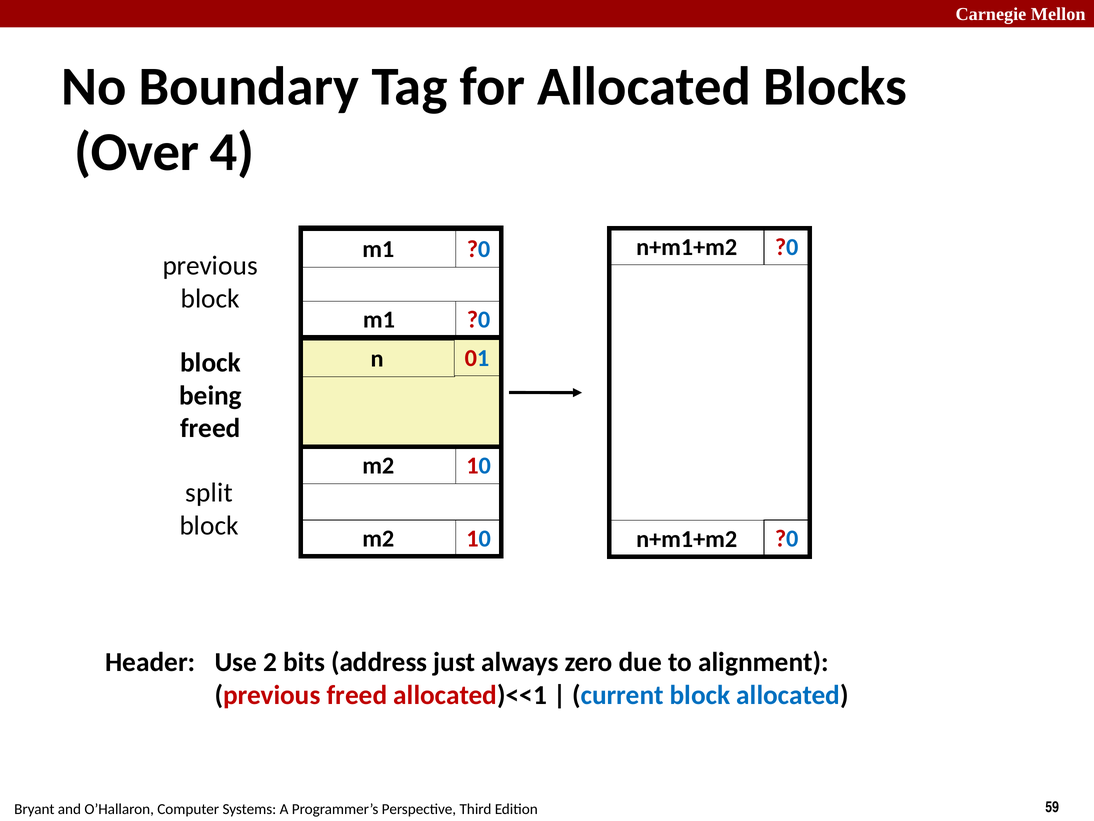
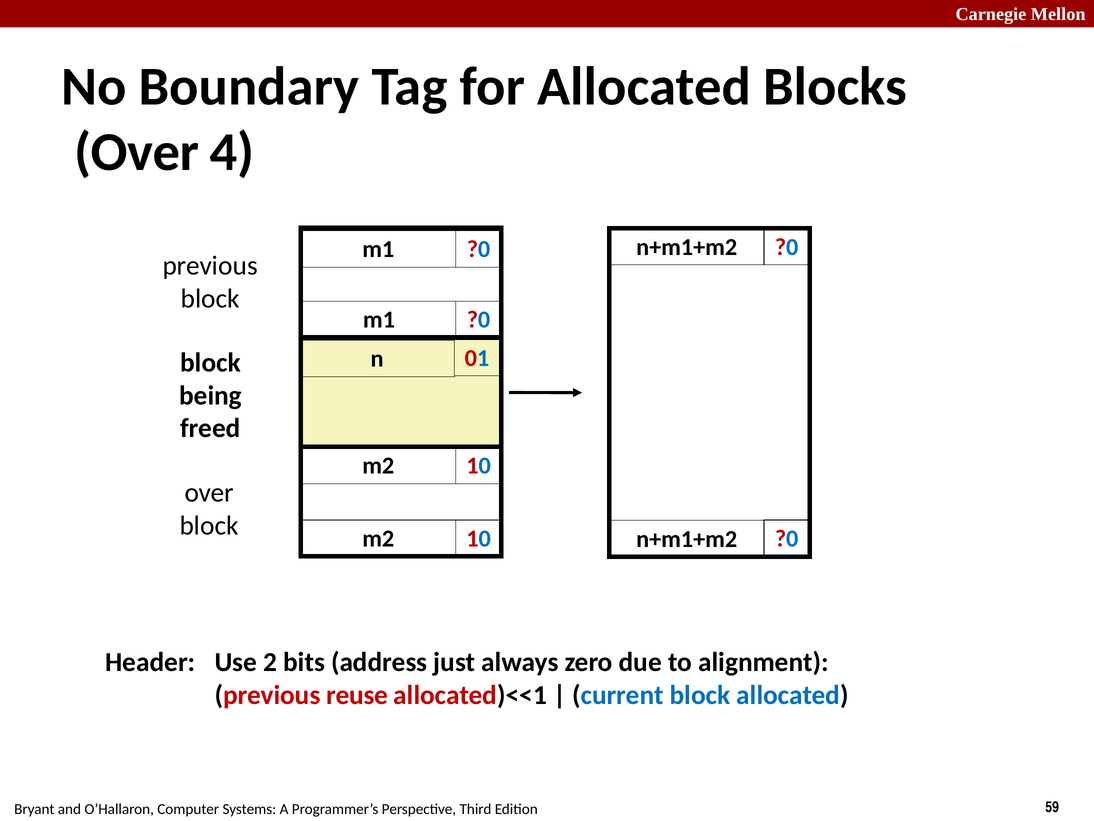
split at (209, 493): split -> over
previous freed: freed -> reuse
